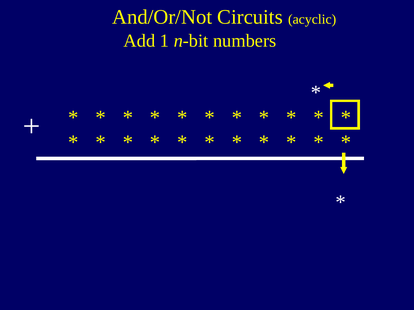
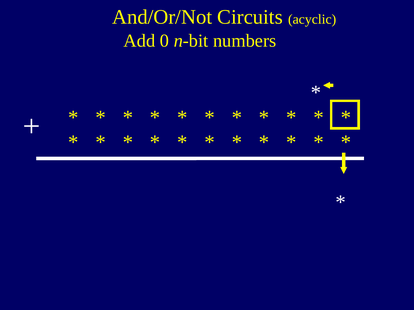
1: 1 -> 0
